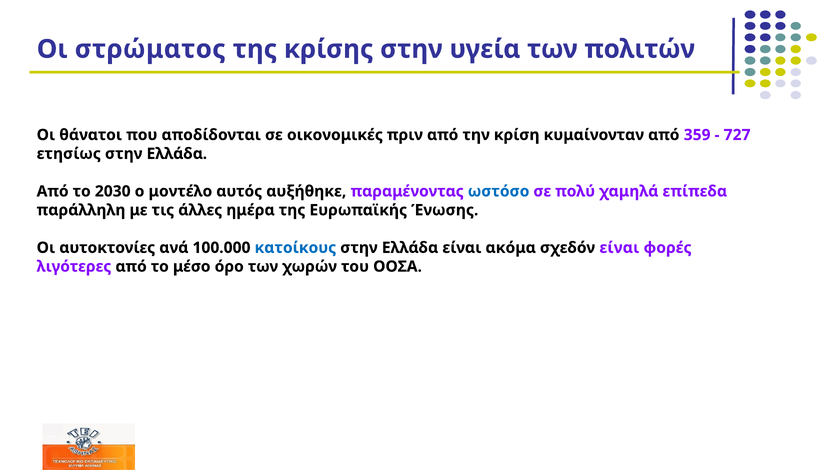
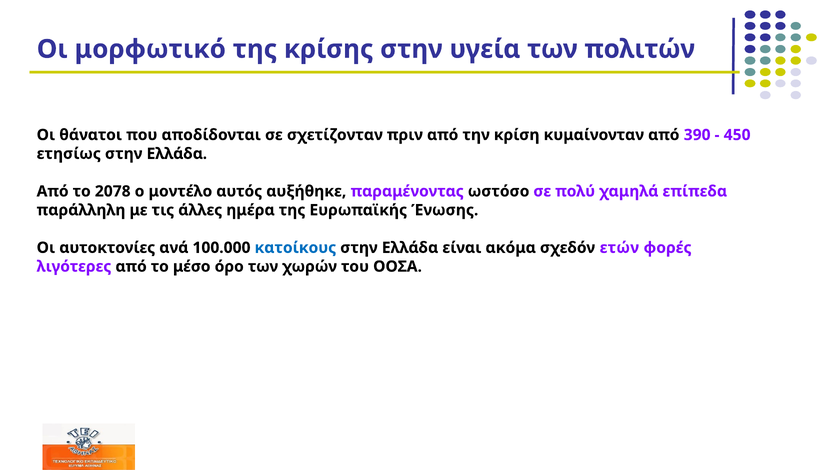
στρώματος: στρώματος -> μορφωτικό
οικονομικές: οικονομικές -> σχετίζονταν
359: 359 -> 390
727: 727 -> 450
2030: 2030 -> 2078
ωστόσο colour: blue -> black
σχεδόν είναι: είναι -> ετών
